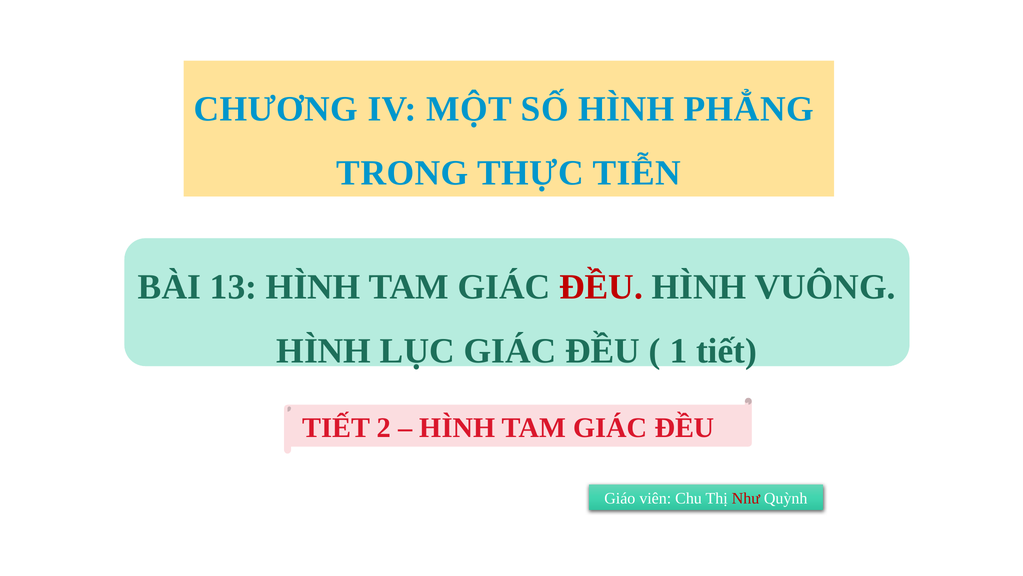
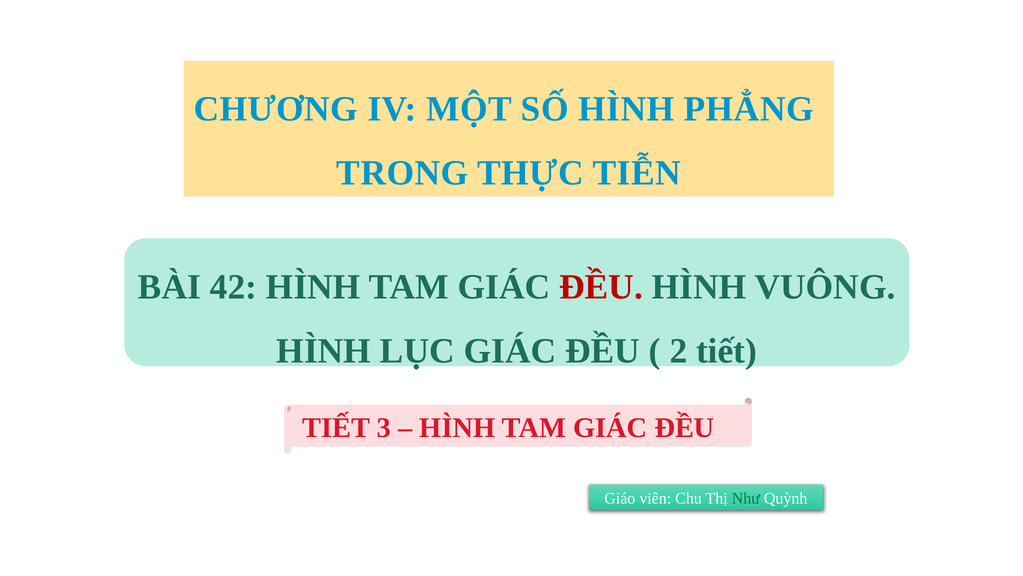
13: 13 -> 42
1: 1 -> 2
2: 2 -> 3
Như colour: red -> green
